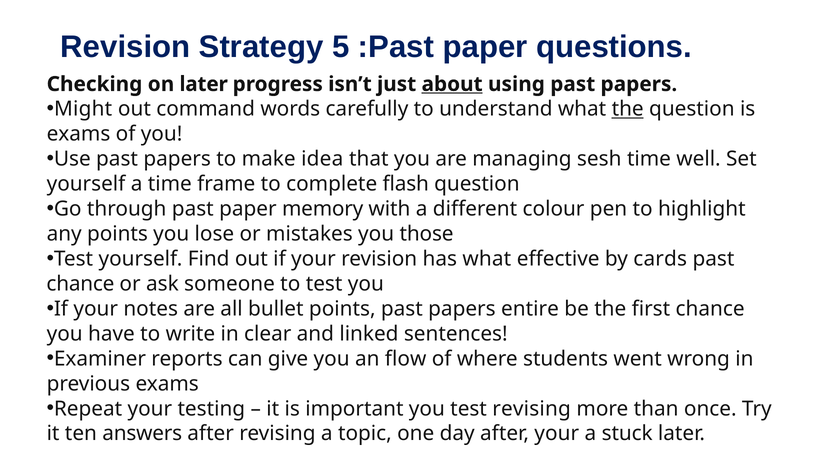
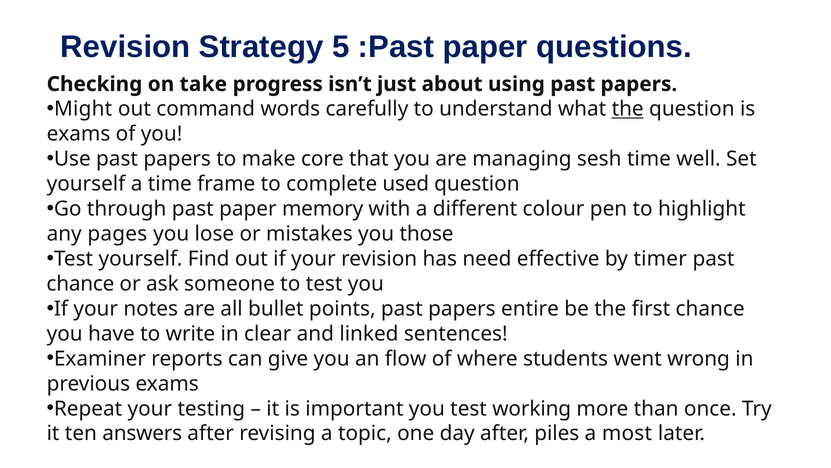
on later: later -> take
about underline: present -> none
idea: idea -> core
flash: flash -> used
any points: points -> pages
has what: what -> need
cards: cards -> timer
test revising: revising -> working
after your: your -> piles
stuck: stuck -> most
